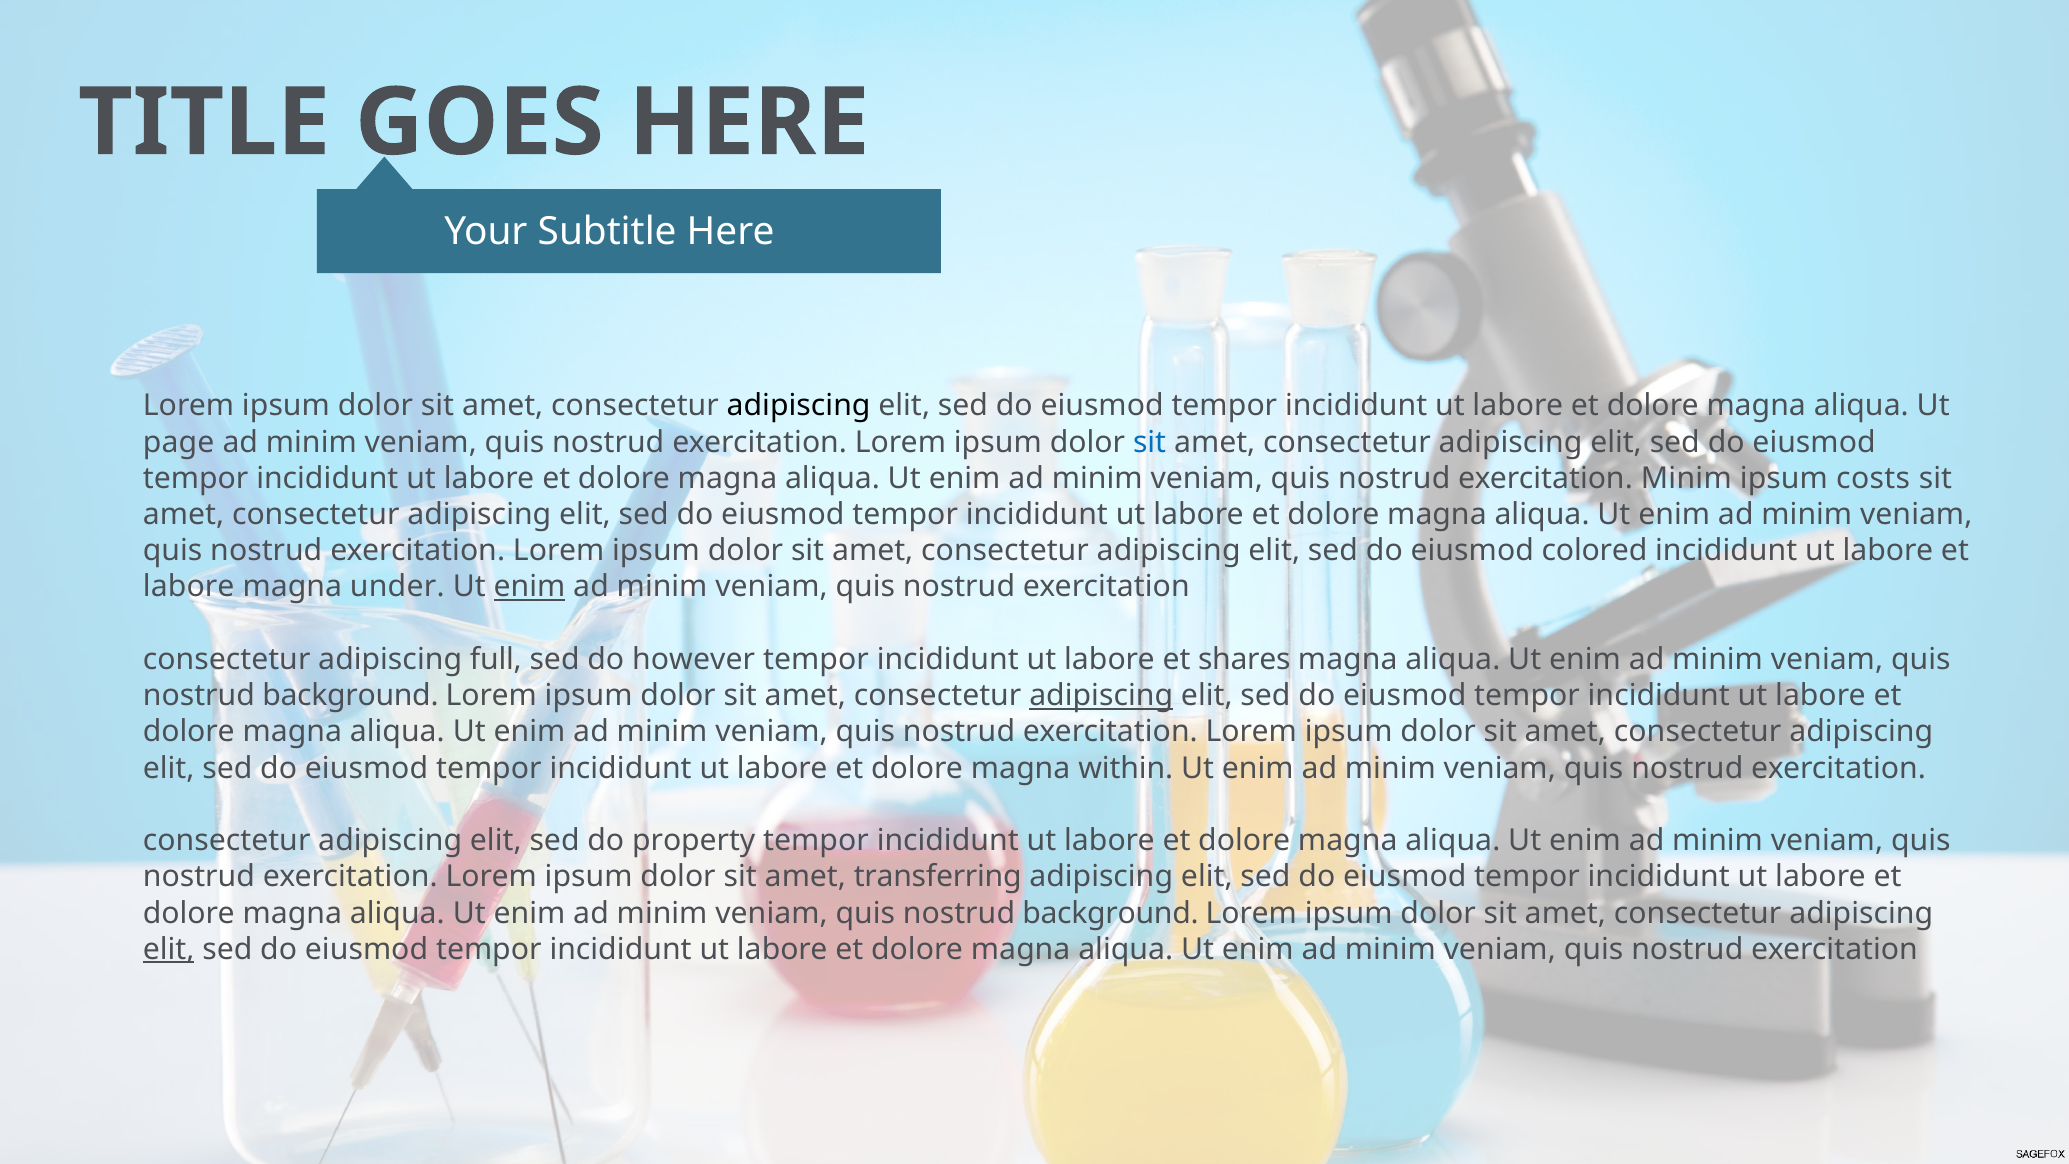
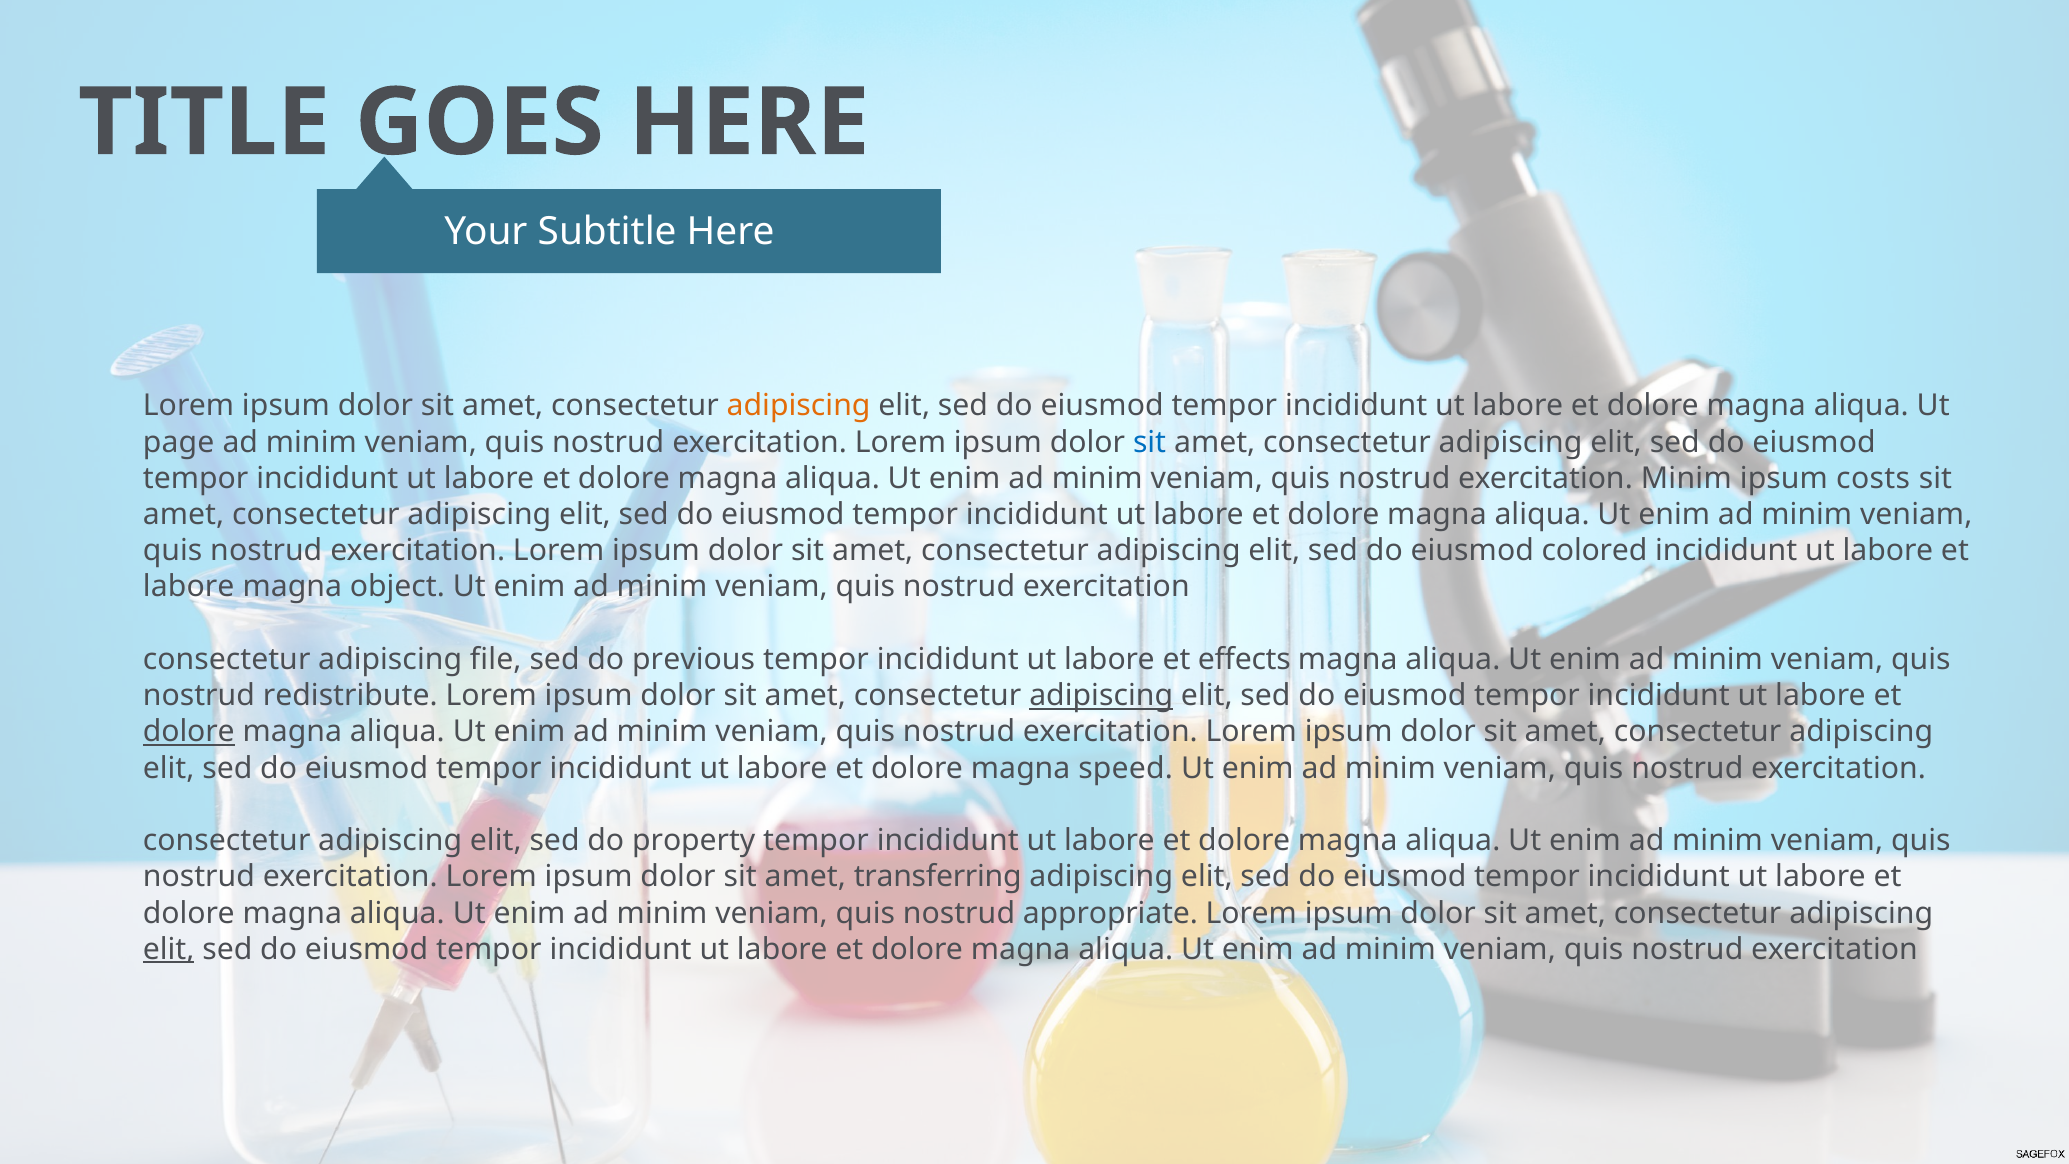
adipiscing at (799, 406) colour: black -> orange
under: under -> object
enim at (529, 587) underline: present -> none
full: full -> file
however: however -> previous
shares: shares -> effects
background at (350, 696): background -> redistribute
dolore at (189, 732) underline: none -> present
within: within -> speed
background at (1110, 913): background -> appropriate
